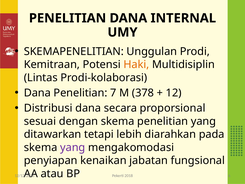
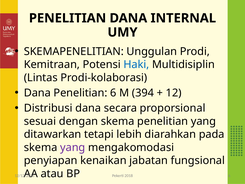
Haki colour: orange -> blue
Penelitian 7: 7 -> 6
378: 378 -> 394
